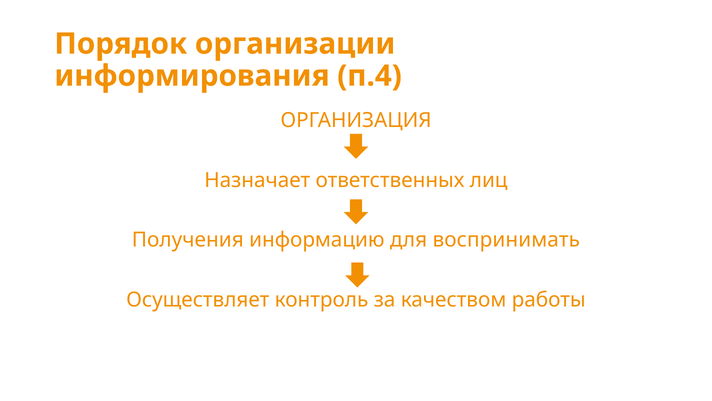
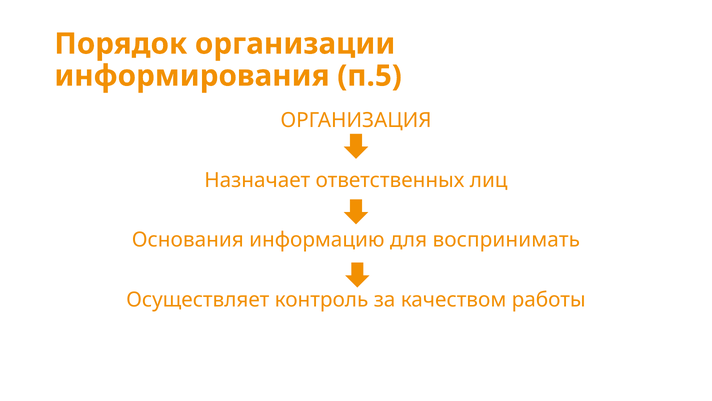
п.4: п.4 -> п.5
Получения: Получения -> Основания
